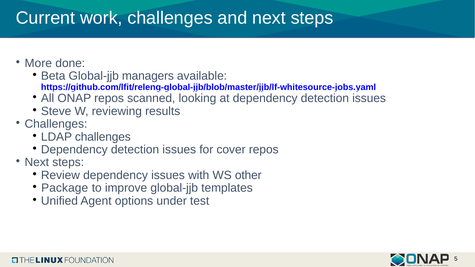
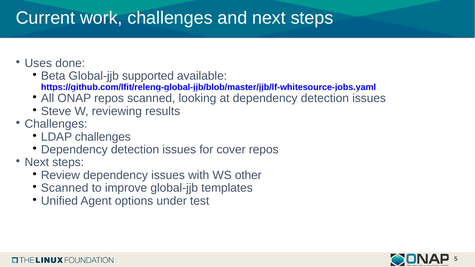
More: More -> Uses
managers: managers -> supported
Package at (65, 188): Package -> Scanned
